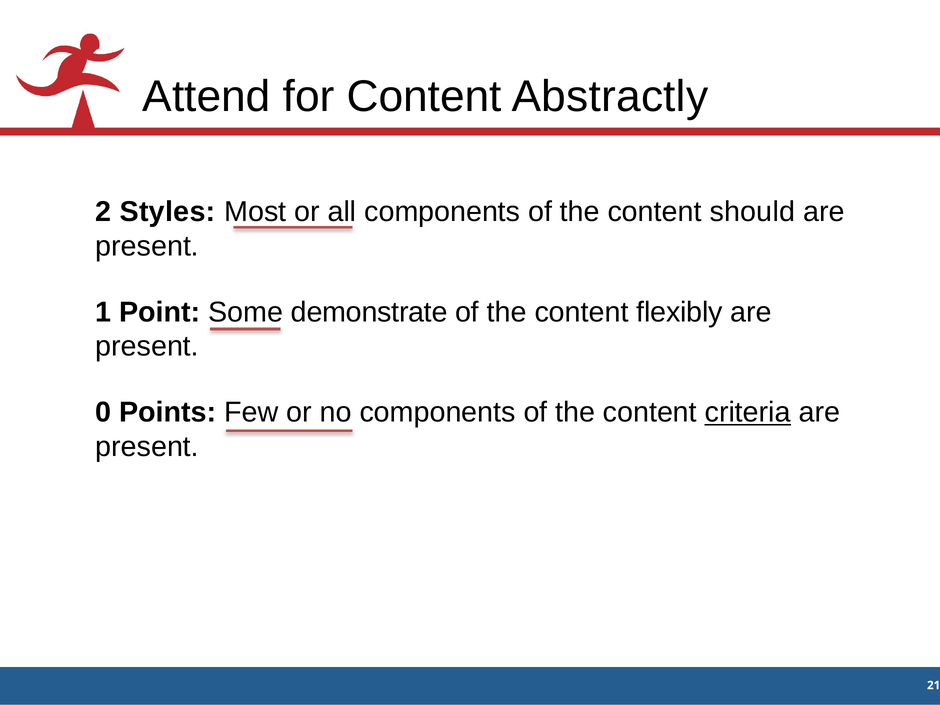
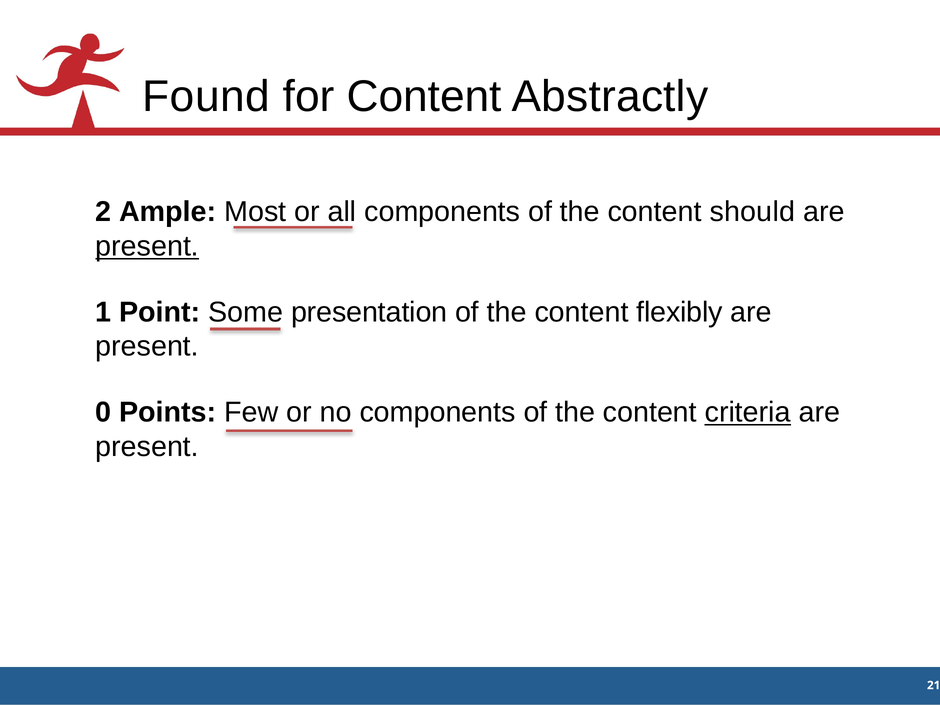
Attend: Attend -> Found
Styles: Styles -> Ample
present at (147, 246) underline: none -> present
demonstrate: demonstrate -> presentation
